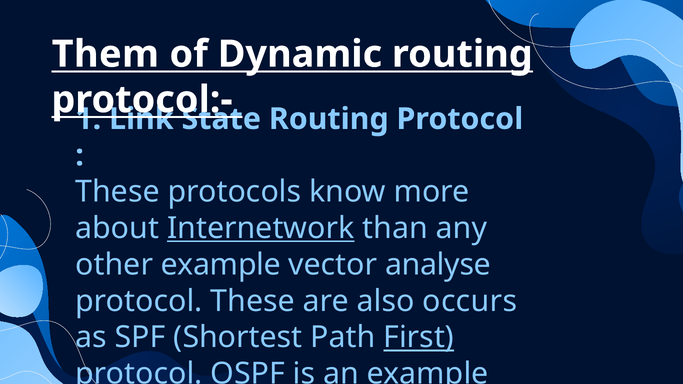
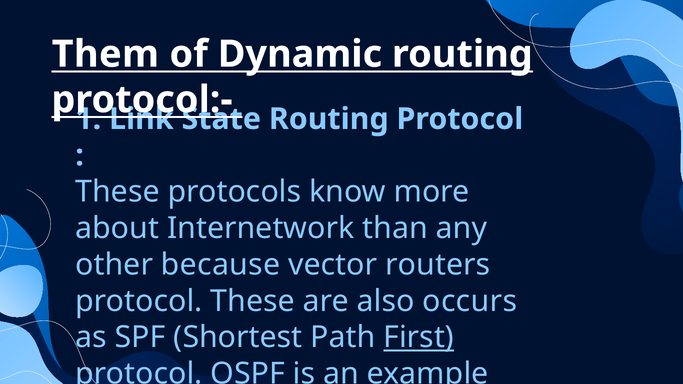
Internetwork underline: present -> none
other example: example -> because
analyse: analyse -> routers
